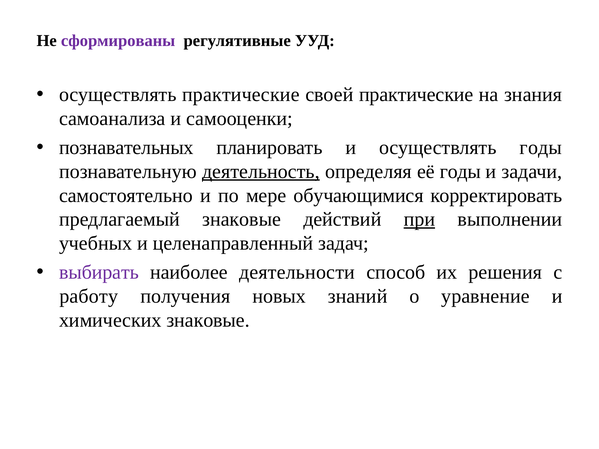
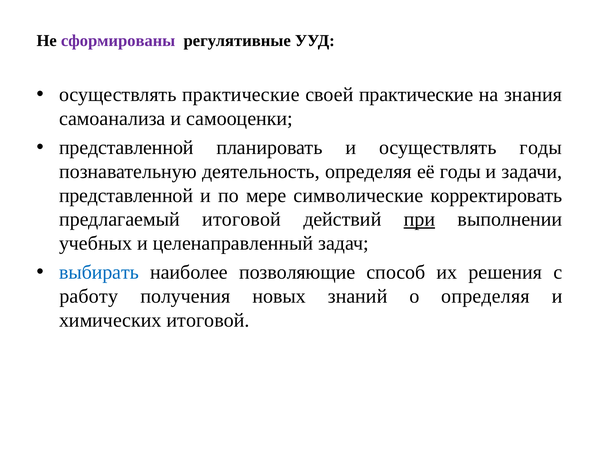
познавательных at (126, 148): познавательных -> представленной
деятельность underline: present -> none
самостоятельно at (126, 196): самостоятельно -> представленной
обучающимися: обучающимися -> символические
предлагаемый знаковые: знаковые -> итоговой
выбирать colour: purple -> blue
деятельности: деятельности -> позволяющие
о уравнение: уравнение -> определяя
химических знаковые: знаковые -> итоговой
